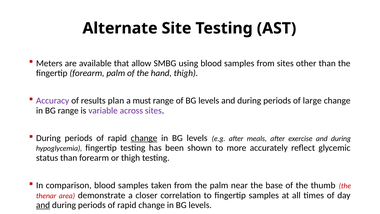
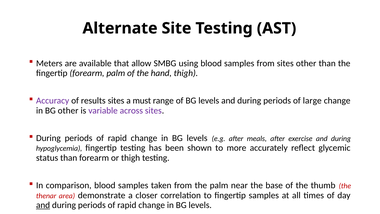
results plan: plan -> sites
BG range: range -> other
change at (144, 138) underline: present -> none
